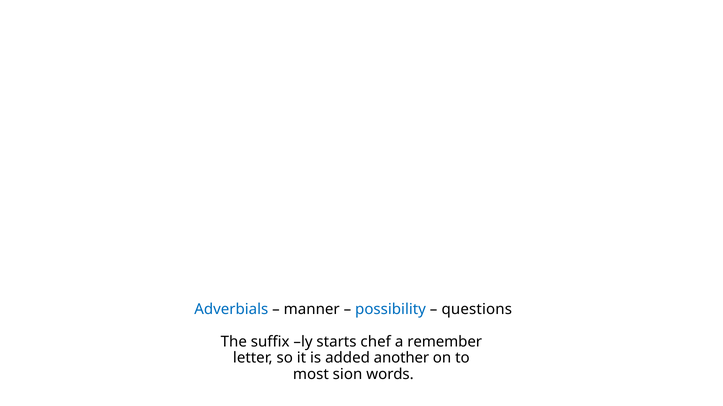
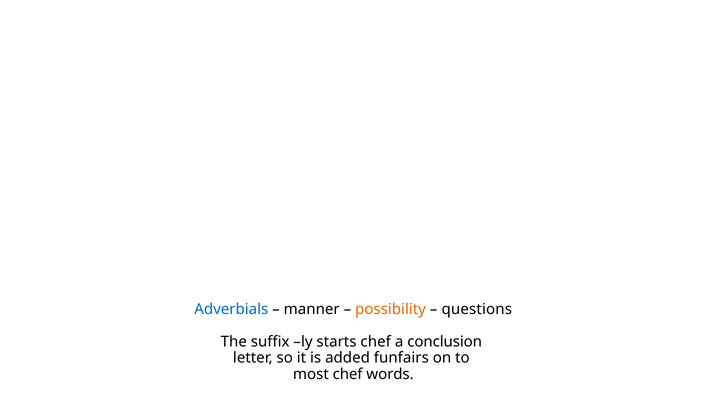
possibility colour: blue -> orange
remember: remember -> conclusion
another: another -> funfairs
most sion: sion -> chef
